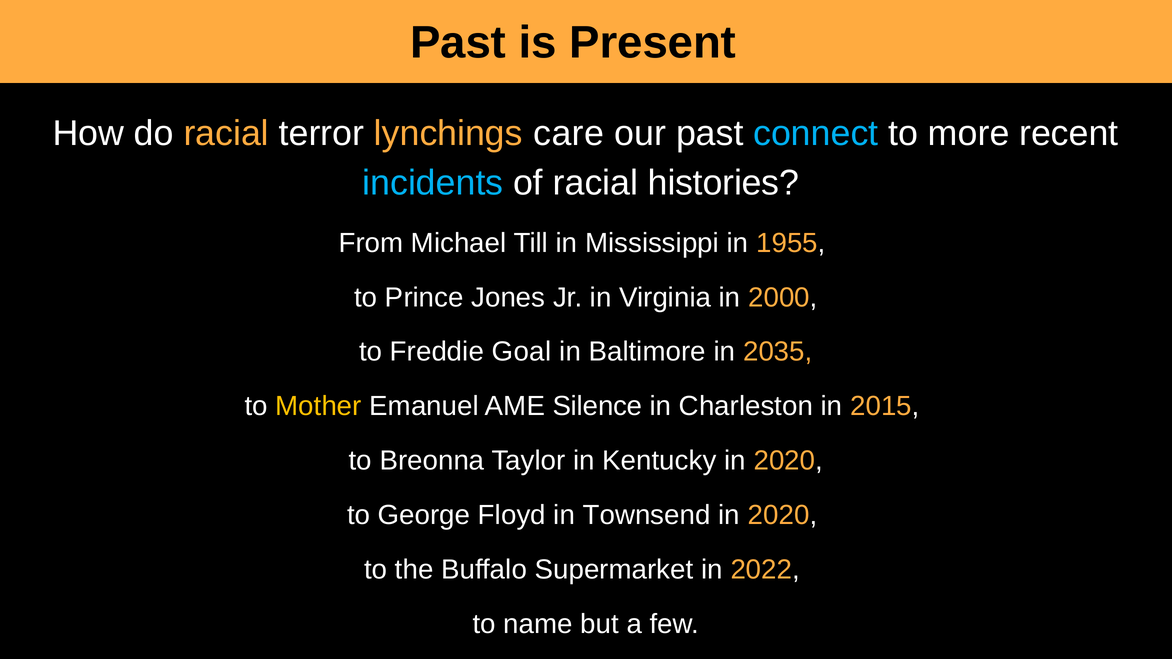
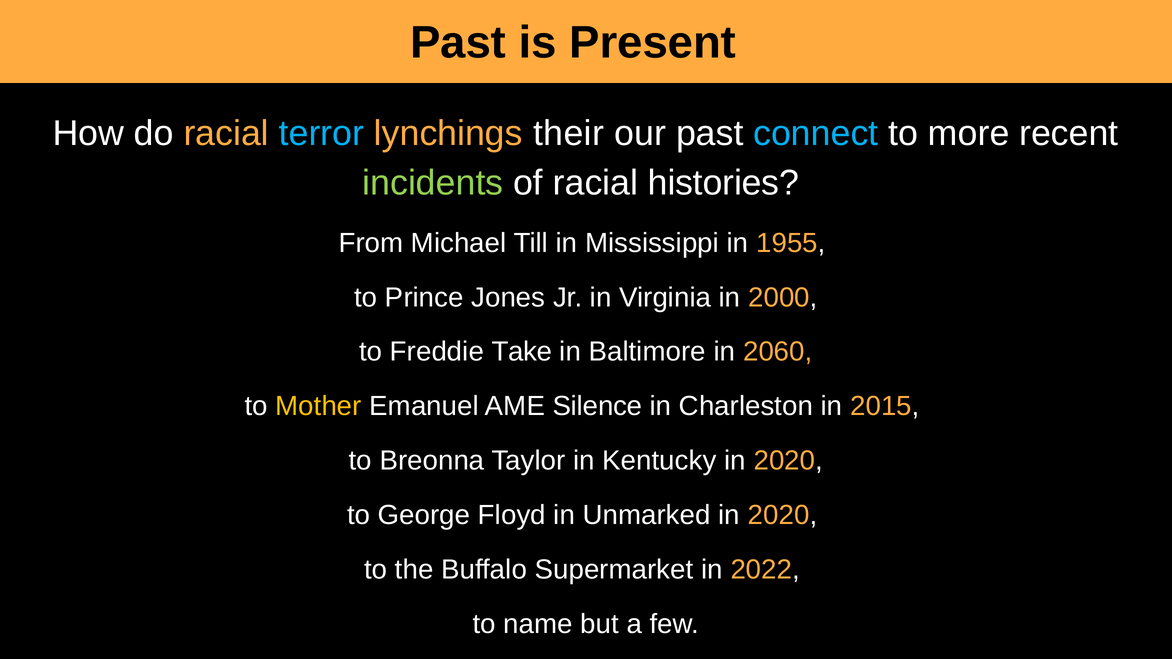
terror colour: white -> light blue
care: care -> their
incidents colour: light blue -> light green
Goal: Goal -> Take
2035: 2035 -> 2060
Townsend: Townsend -> Unmarked
